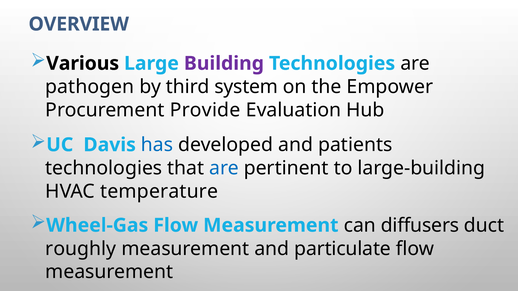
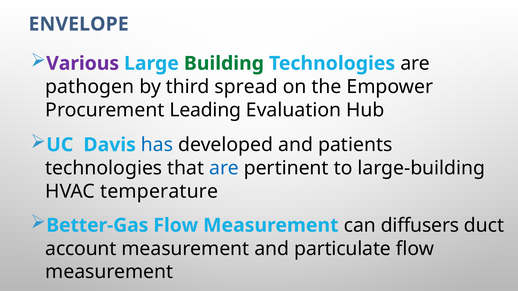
OVERVIEW: OVERVIEW -> ENVELOPE
Various colour: black -> purple
Building colour: purple -> green
system: system -> spread
Provide: Provide -> Leading
Wheel-Gas: Wheel-Gas -> Better-Gas
roughly: roughly -> account
